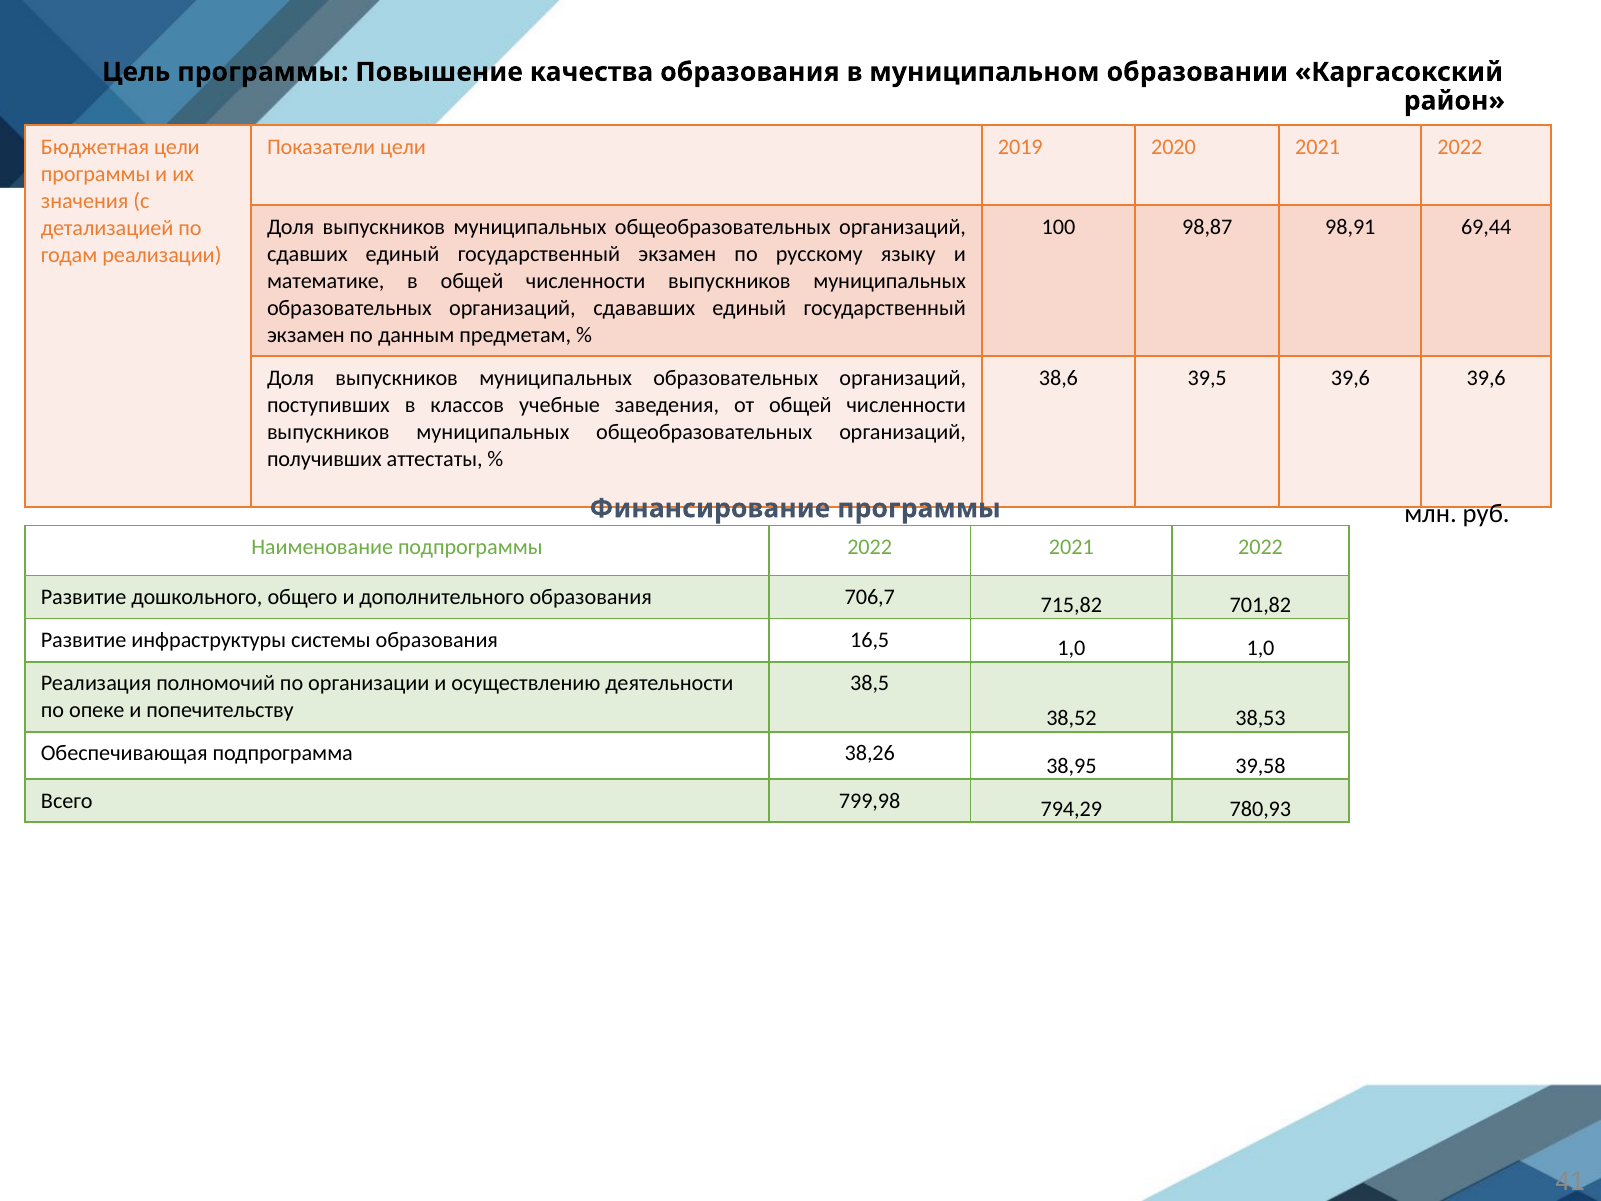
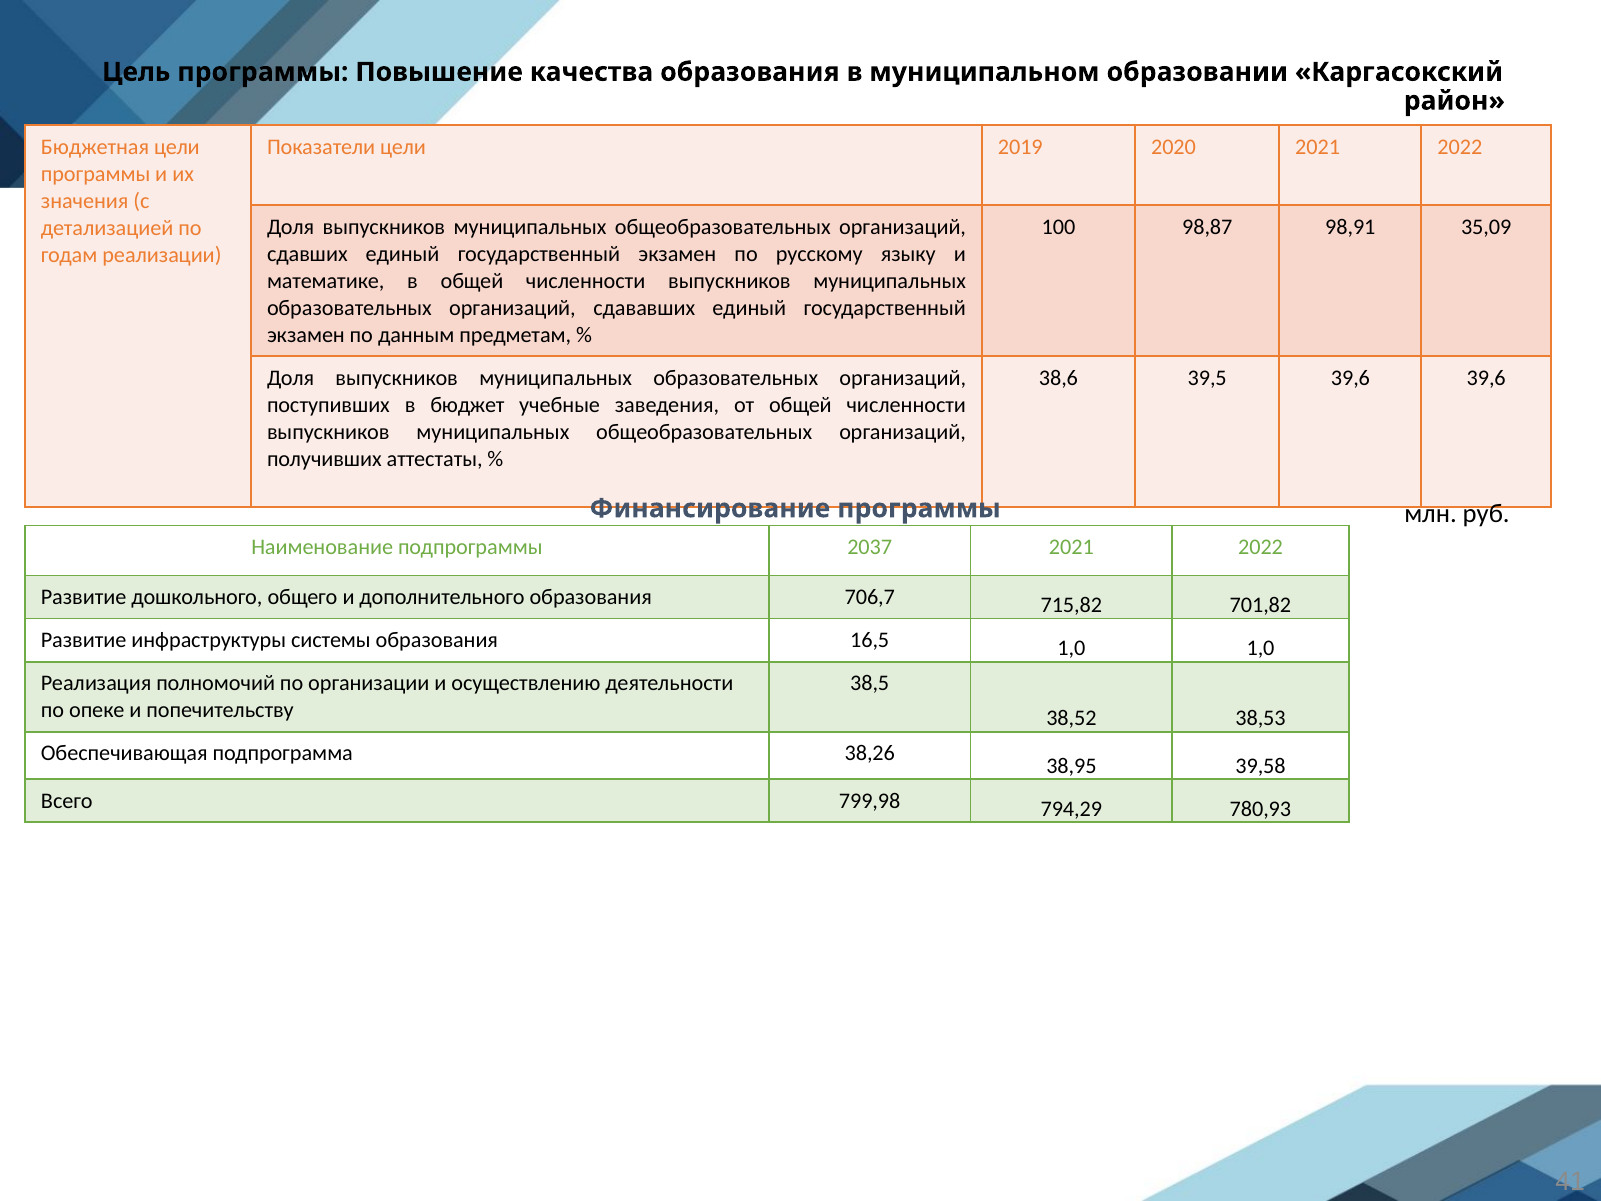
69,44: 69,44 -> 35,09
классов: классов -> бюджет
подпрограммы 2022: 2022 -> 2037
